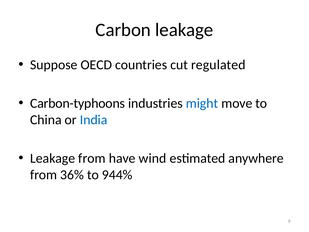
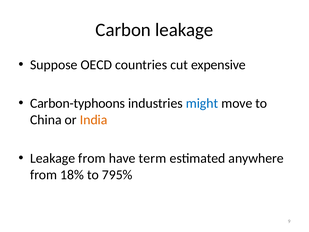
regulated: regulated -> expensive
India colour: blue -> orange
wind: wind -> term
36%: 36% -> 18%
944%: 944% -> 795%
